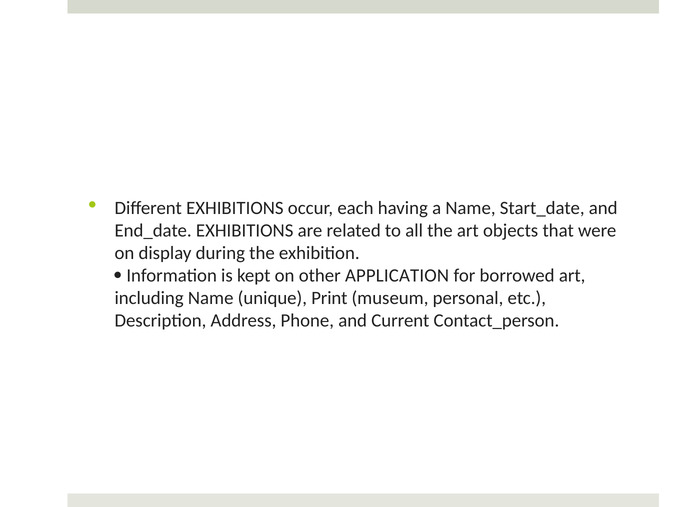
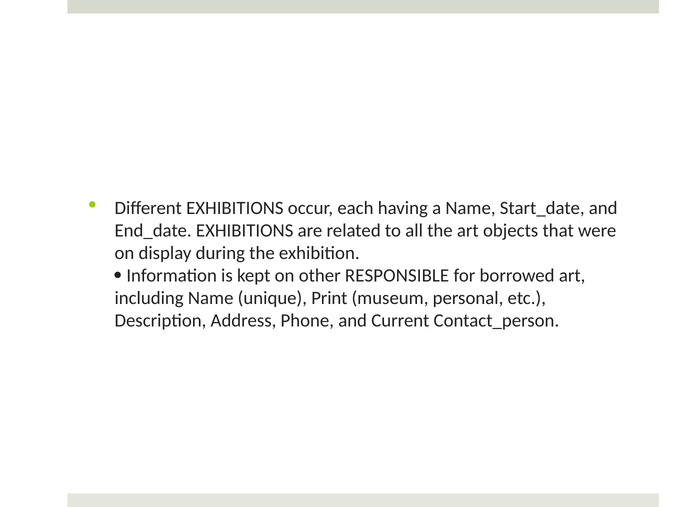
APPLICATION: APPLICATION -> RESPONSIBLE
